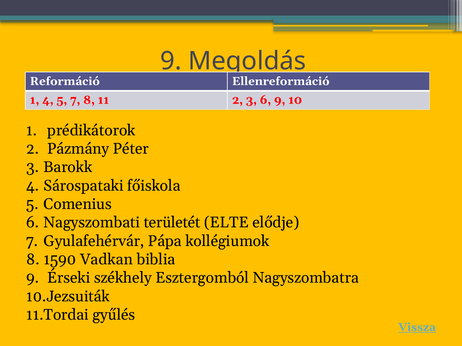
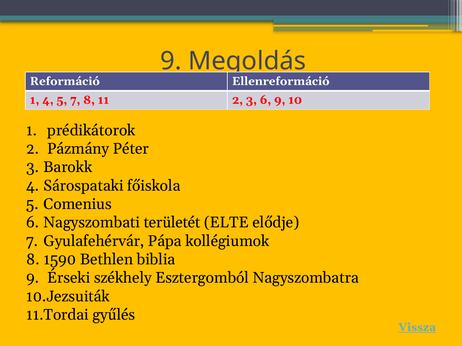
Vadkan: Vadkan -> Bethlen
